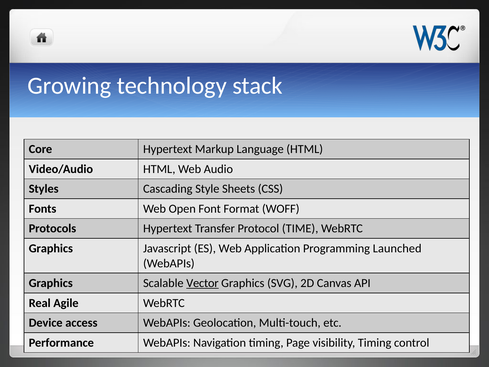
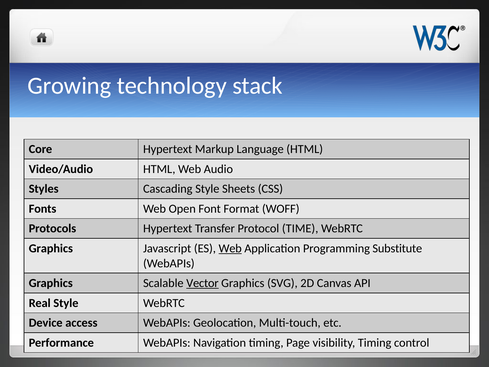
Web at (230, 248) underline: none -> present
Launched: Launched -> Substitute
Real Agile: Agile -> Style
